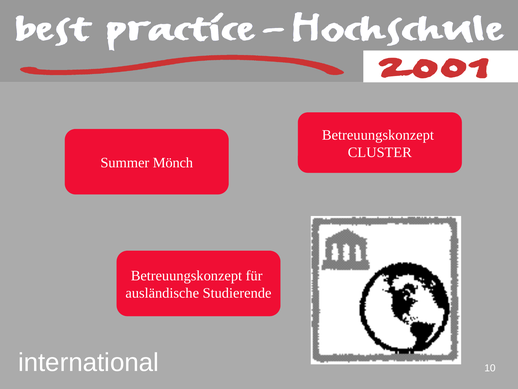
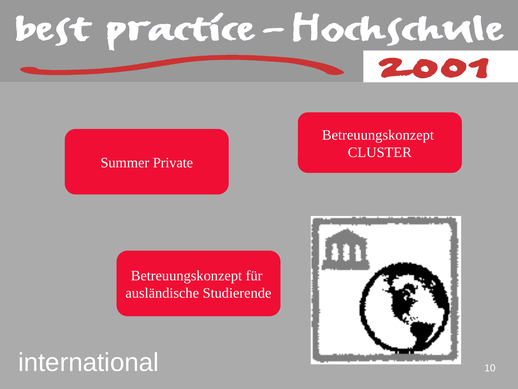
Mönch: Mönch -> Private
